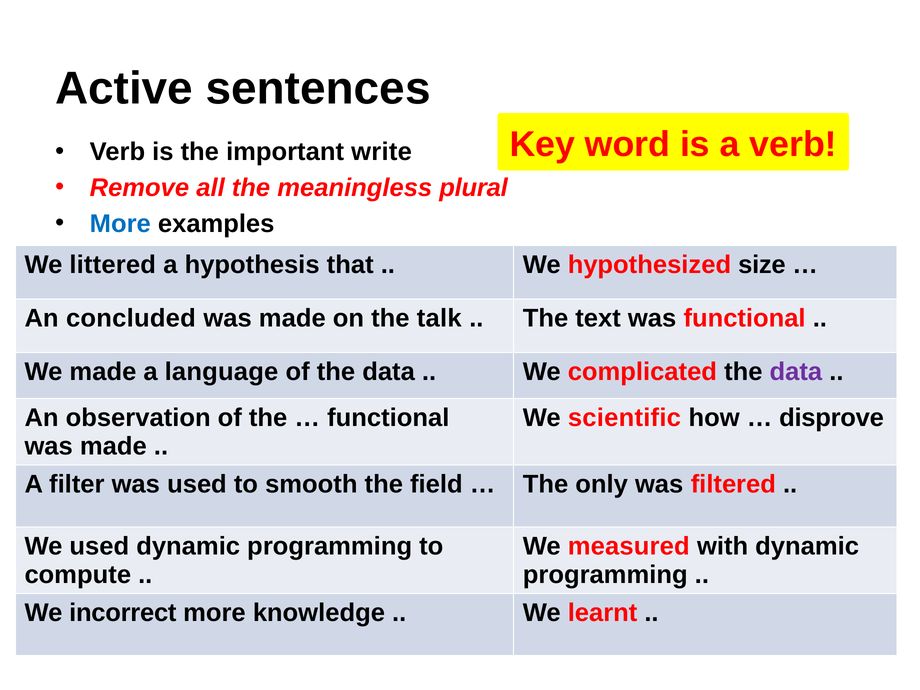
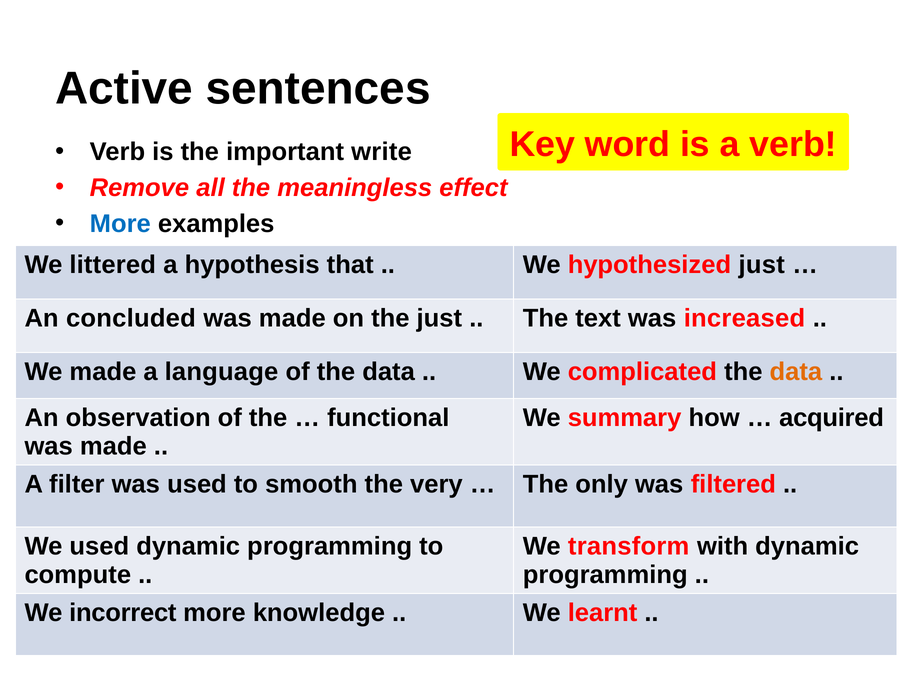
plural: plural -> effect
hypothesized size: size -> just
the talk: talk -> just
was functional: functional -> increased
data at (796, 372) colour: purple -> orange
scientific: scientific -> summary
disprove: disprove -> acquired
field: field -> very
measured: measured -> transform
